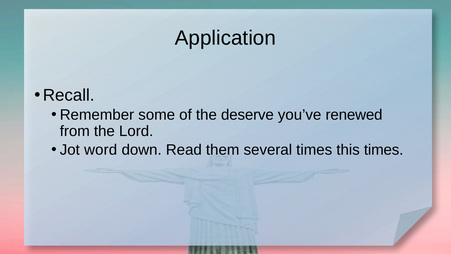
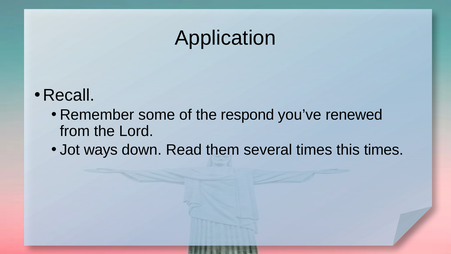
deserve: deserve -> respond
word: word -> ways
